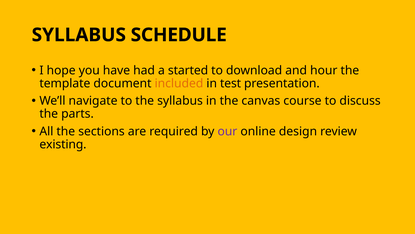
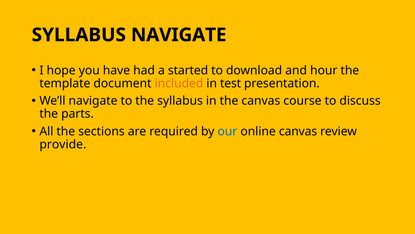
SYLLABUS SCHEDULE: SCHEDULE -> NAVIGATE
our colour: purple -> blue
online design: design -> canvas
existing: existing -> provide
